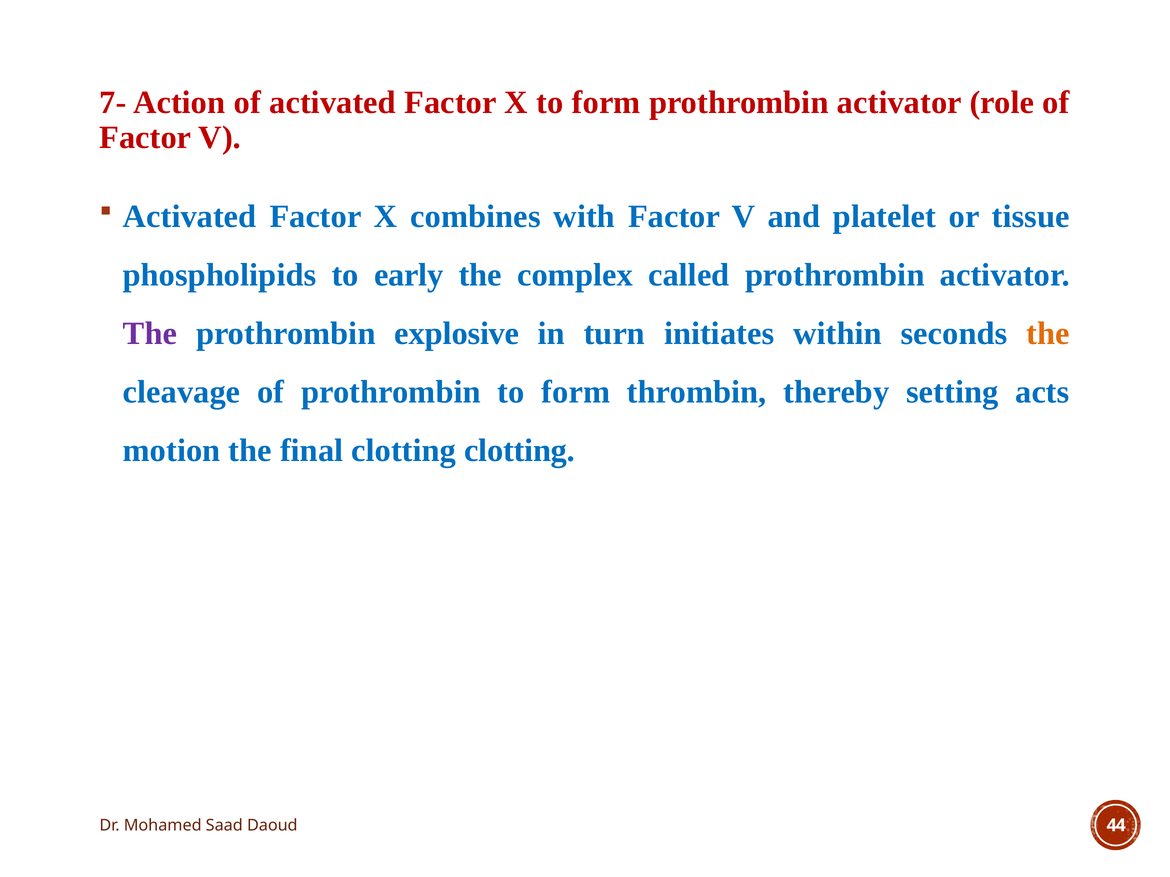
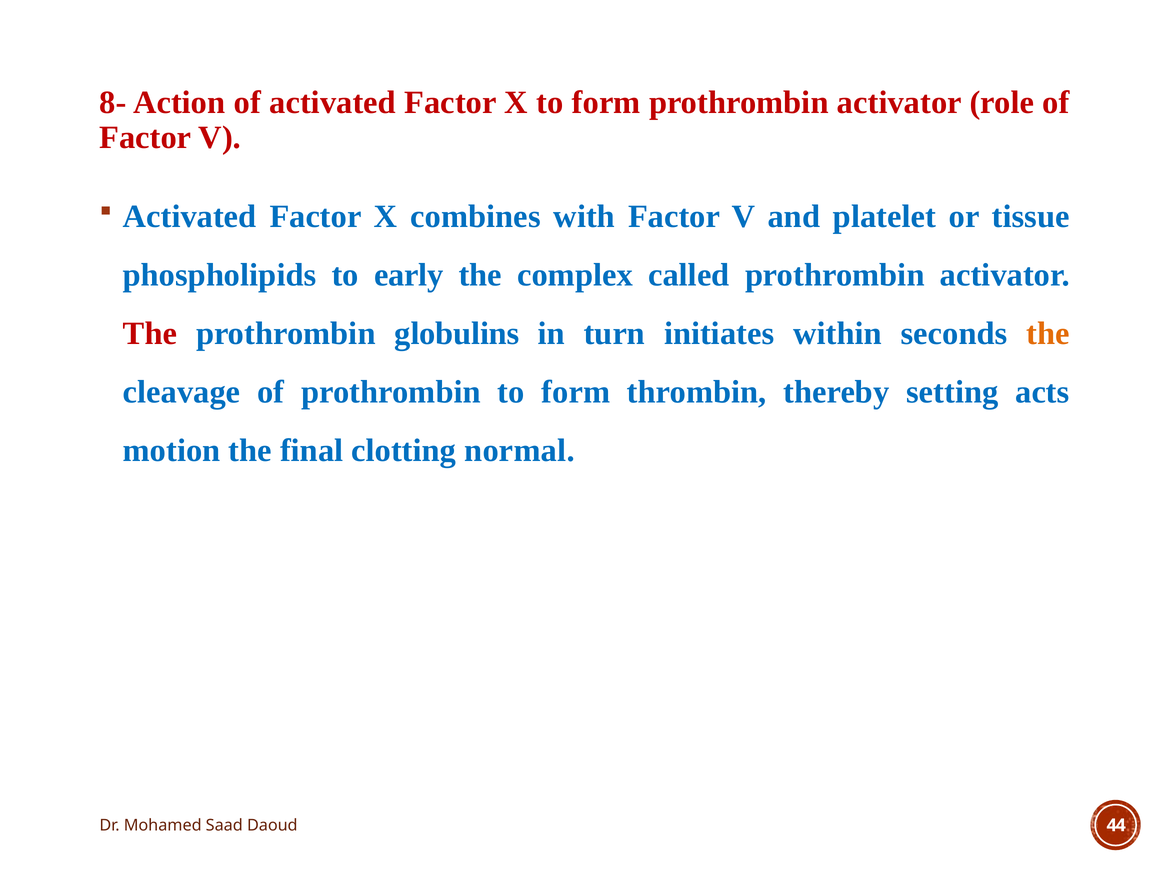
7-: 7- -> 8-
The at (150, 334) colour: purple -> red
explosive: explosive -> globulins
clotting clotting: clotting -> normal
